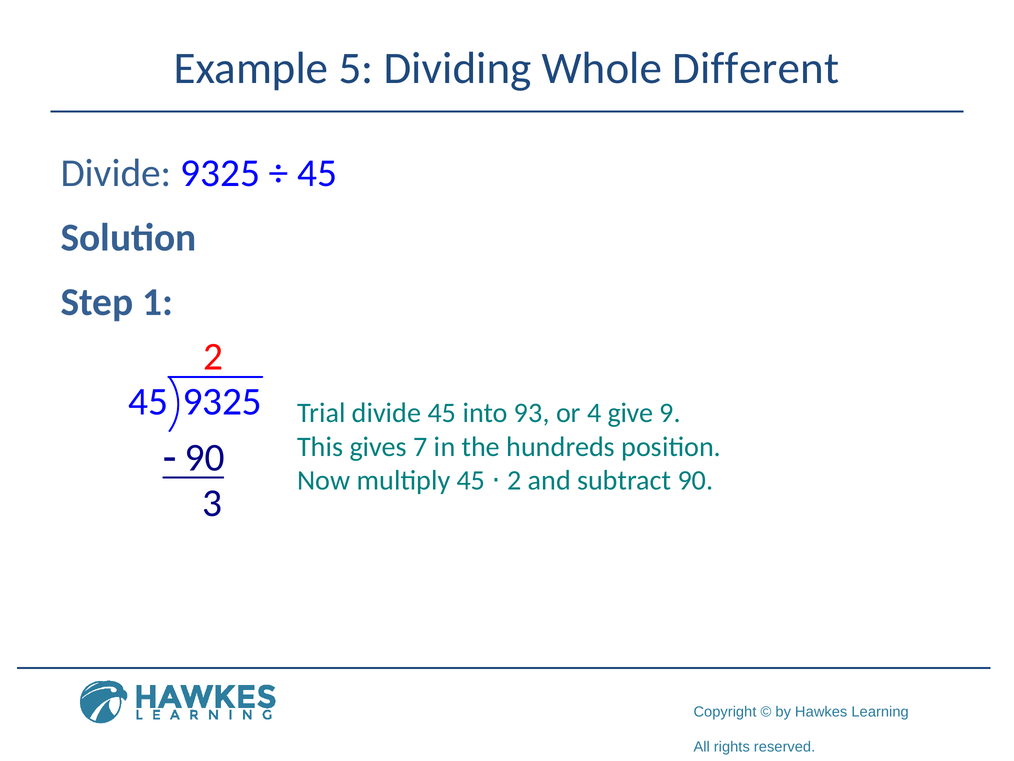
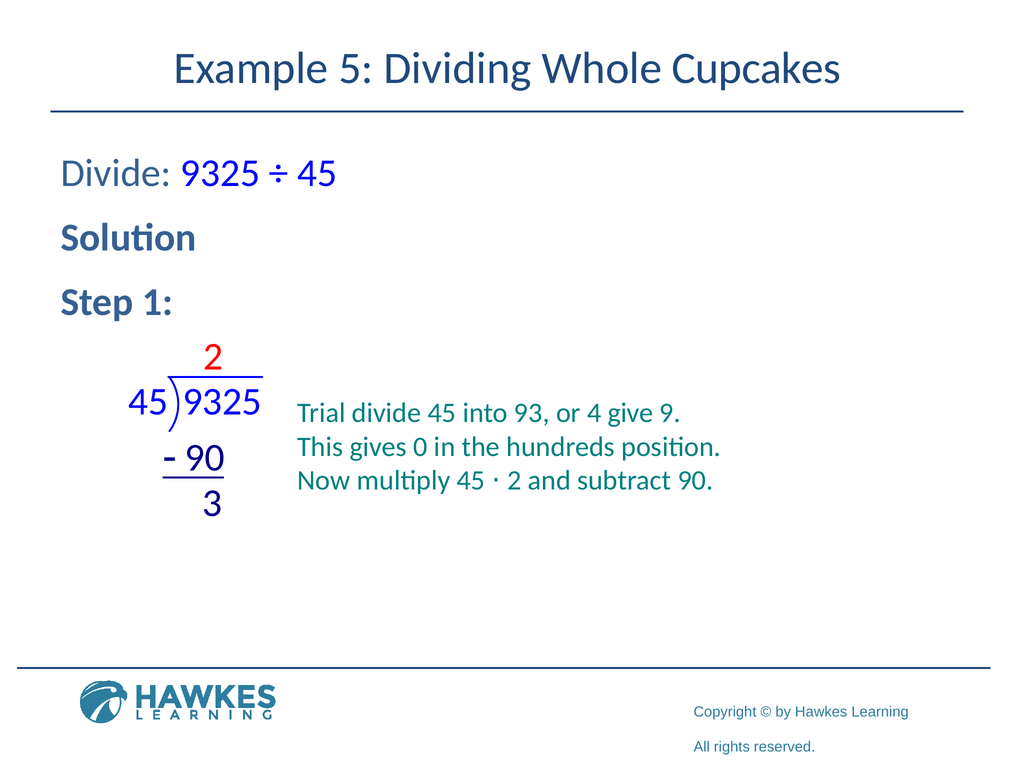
Different: Different -> Cupcakes
7: 7 -> 0
